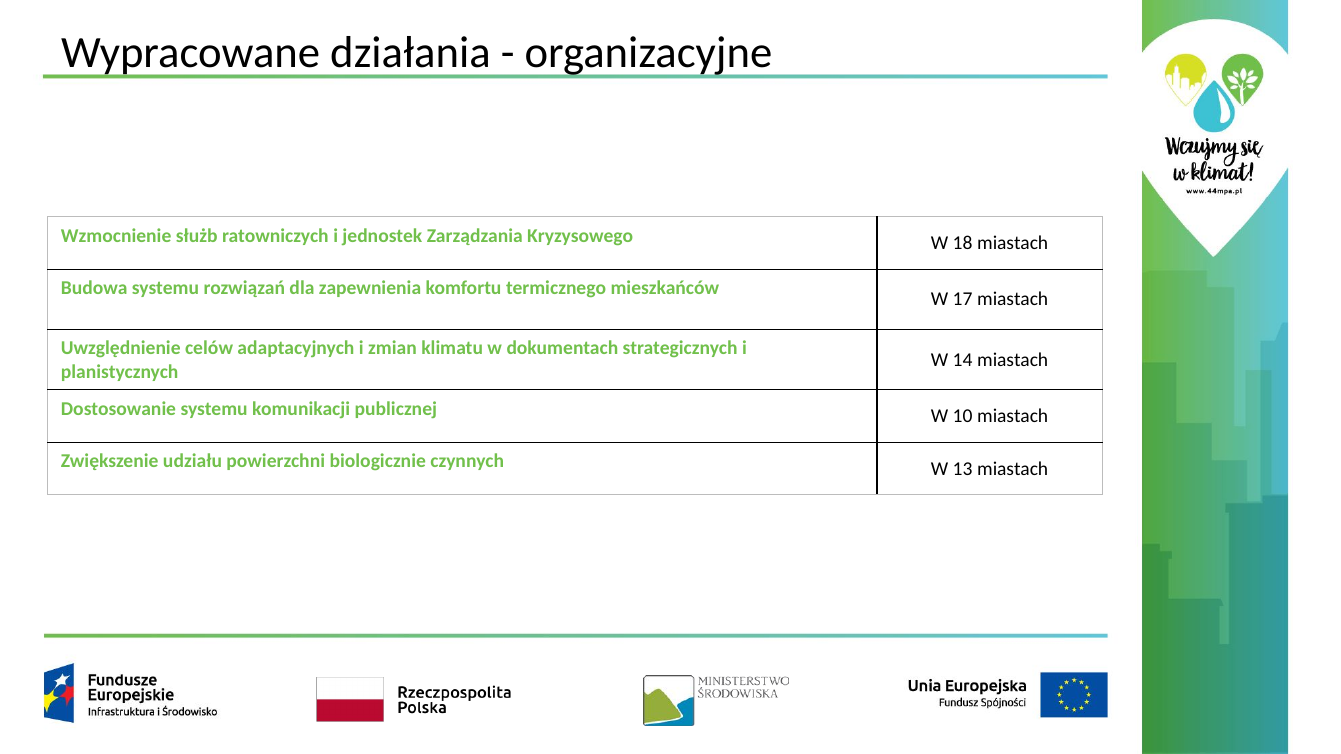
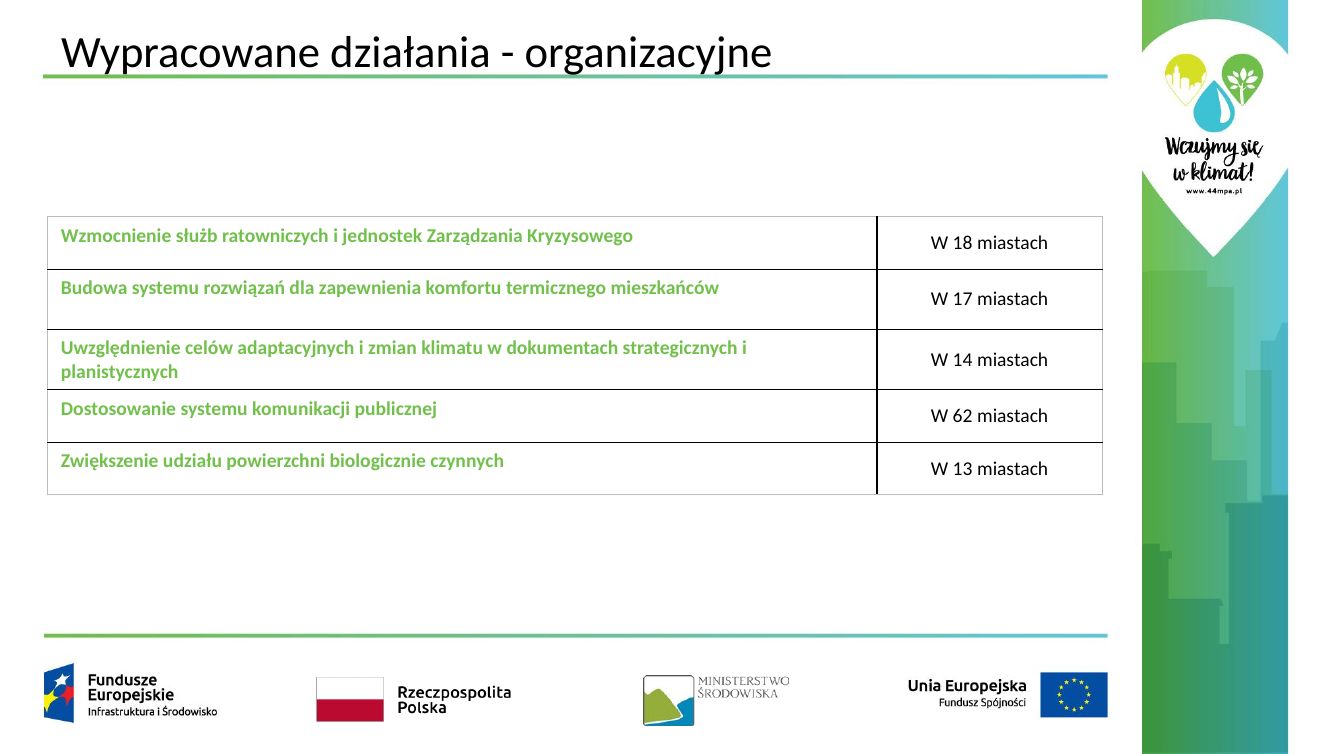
10: 10 -> 62
